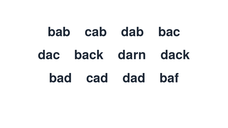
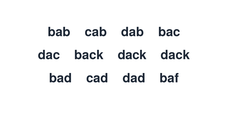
back darn: darn -> dack
